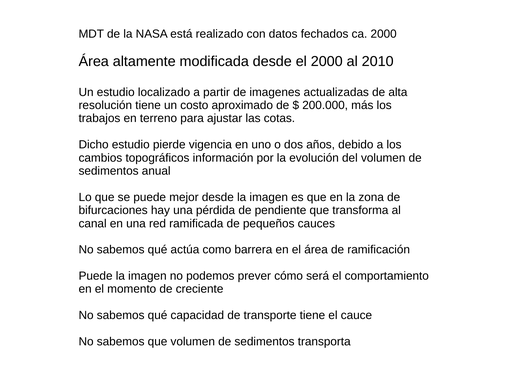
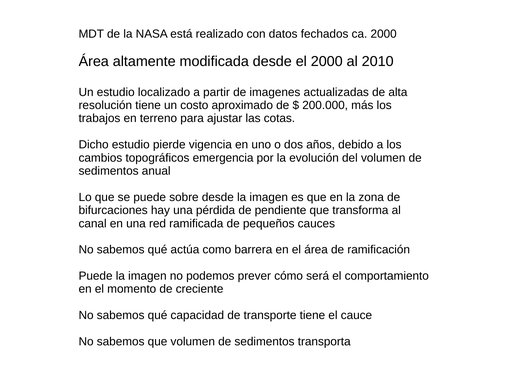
información: información -> emergencia
mejor: mejor -> sobre
